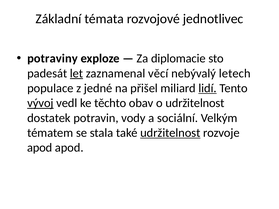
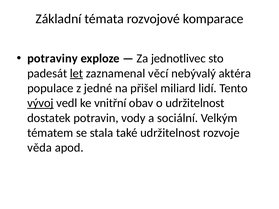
jednotlivec: jednotlivec -> komparace
diplomacie: diplomacie -> jednotlivec
letech: letech -> aktéra
lidí underline: present -> none
těchto: těchto -> vnitřní
udržitelnost at (170, 133) underline: present -> none
apod at (40, 148): apod -> věda
